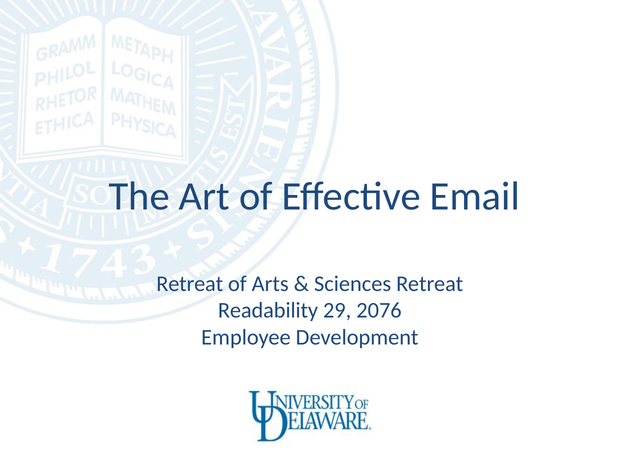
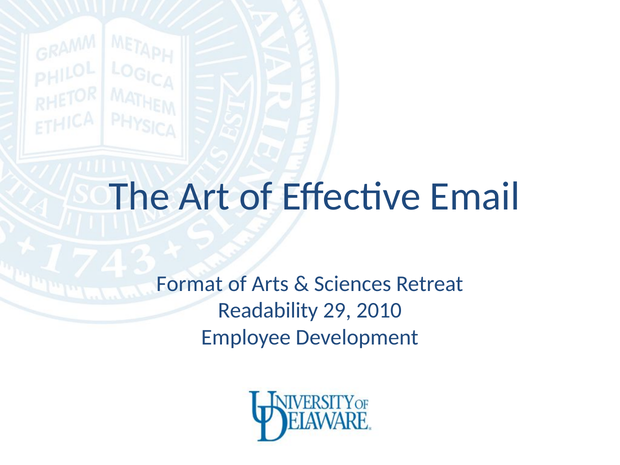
Retreat at (190, 284): Retreat -> Format
2076: 2076 -> 2010
